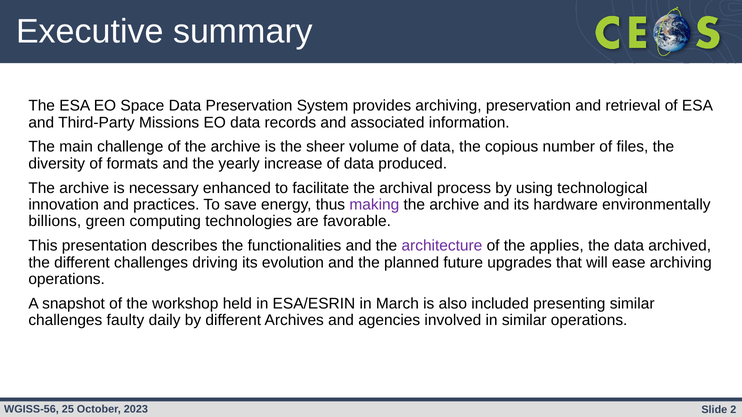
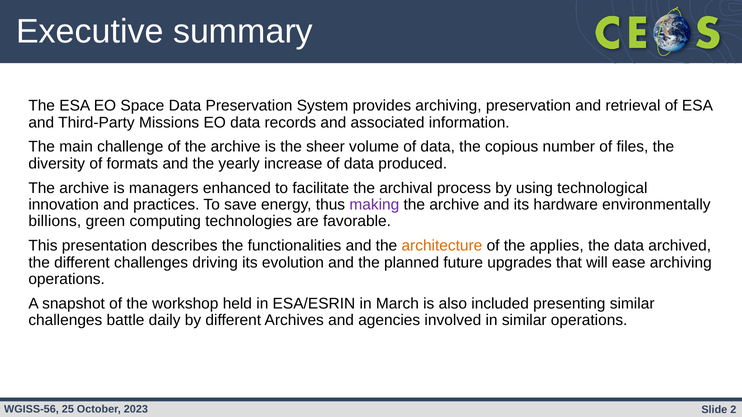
necessary: necessary -> managers
architecture colour: purple -> orange
faulty: faulty -> battle
